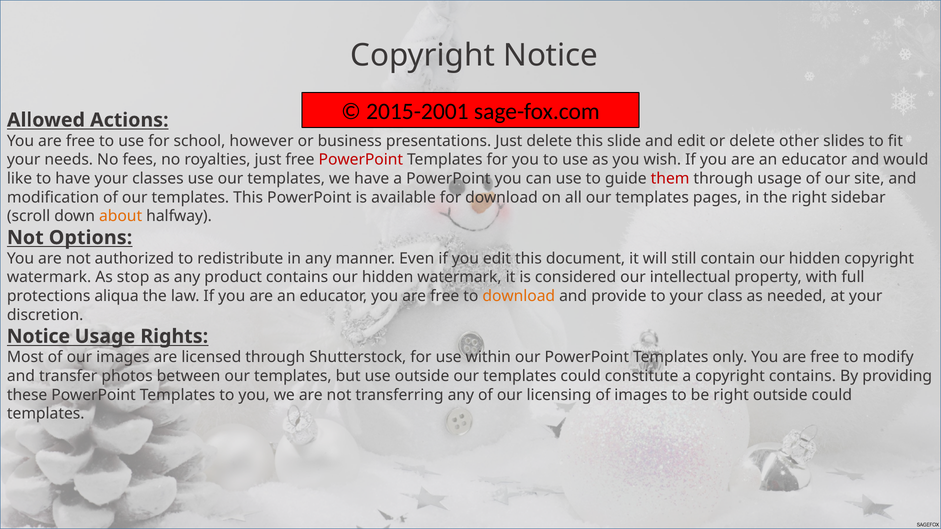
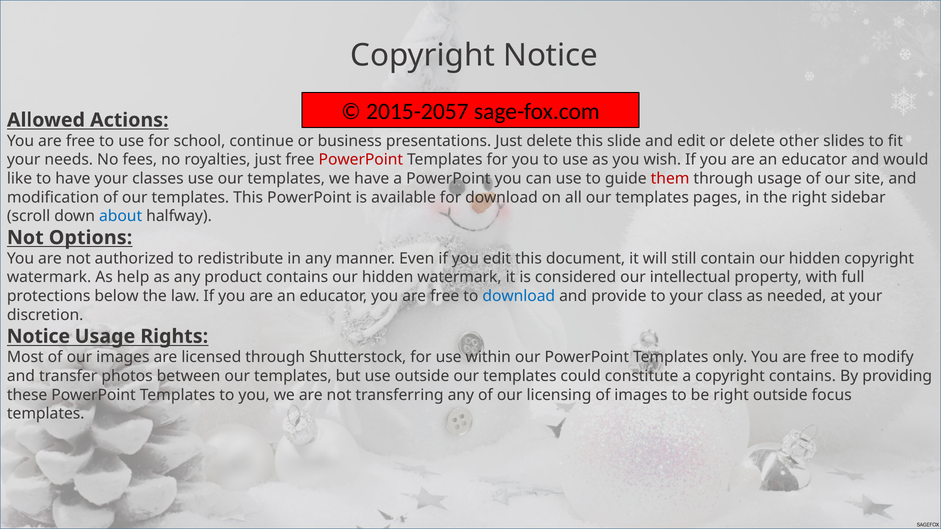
2015-2001: 2015-2001 -> 2015-2057
however: however -> continue
about colour: orange -> blue
stop: stop -> help
aliqua: aliqua -> below
download at (519, 296) colour: orange -> blue
outside could: could -> focus
